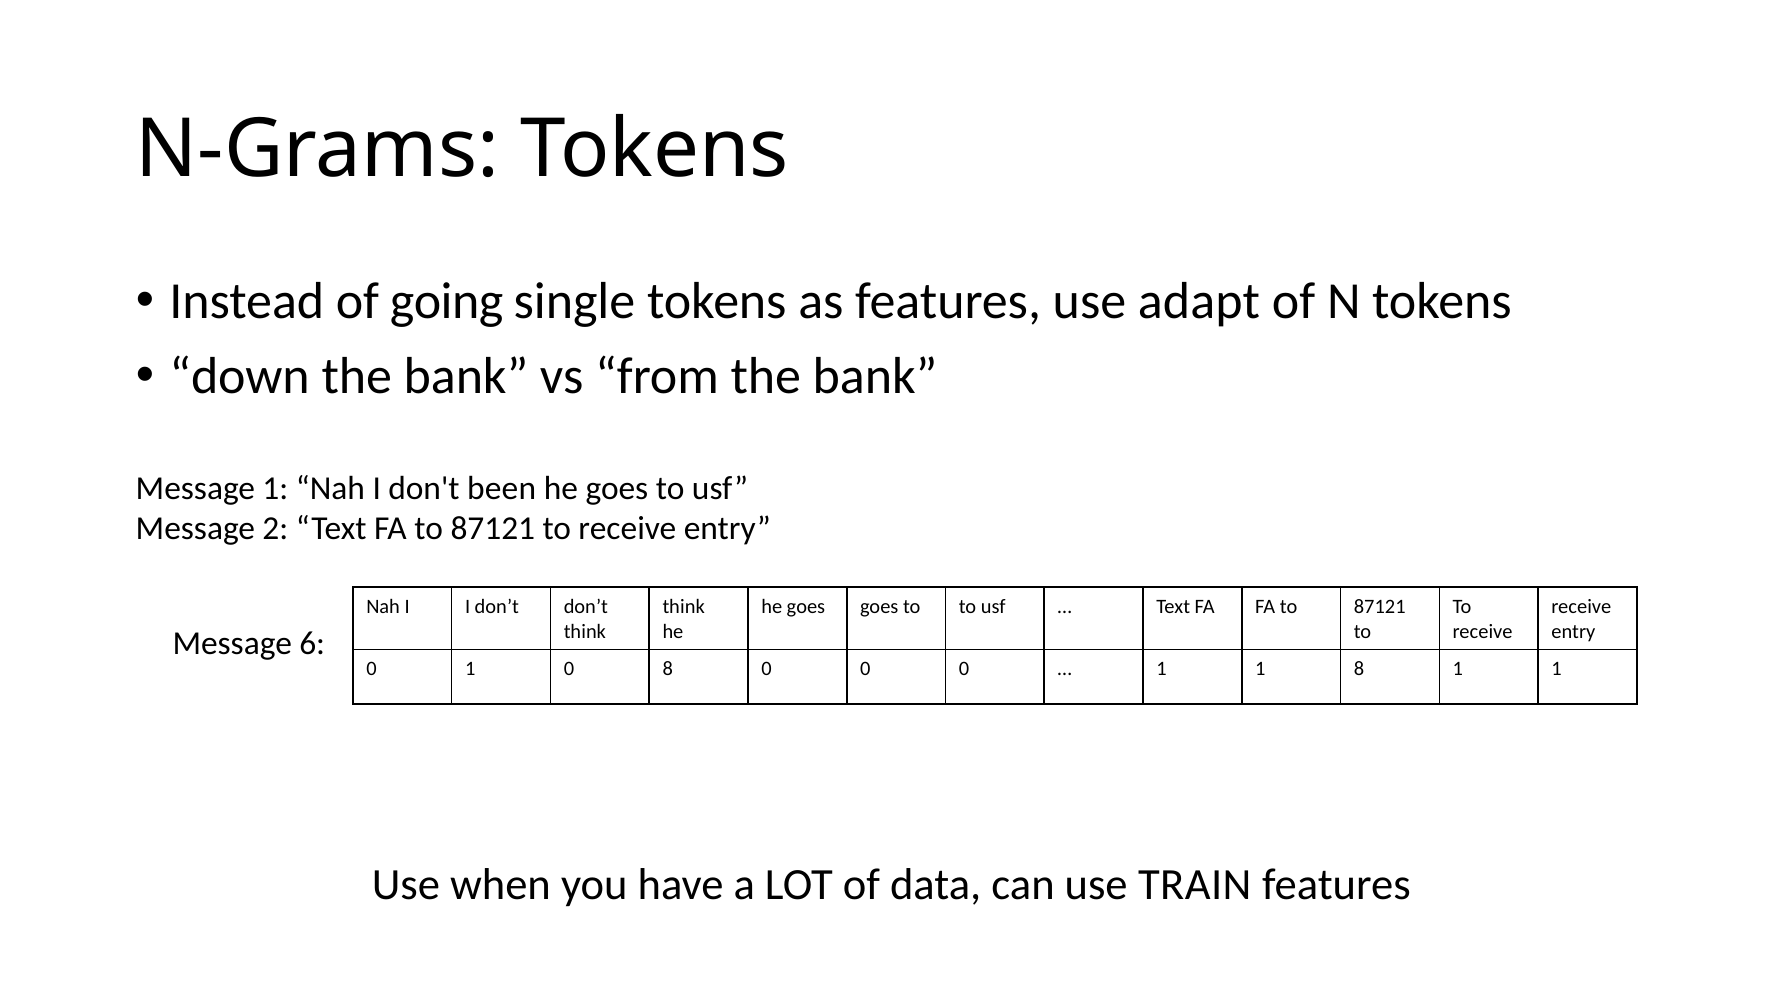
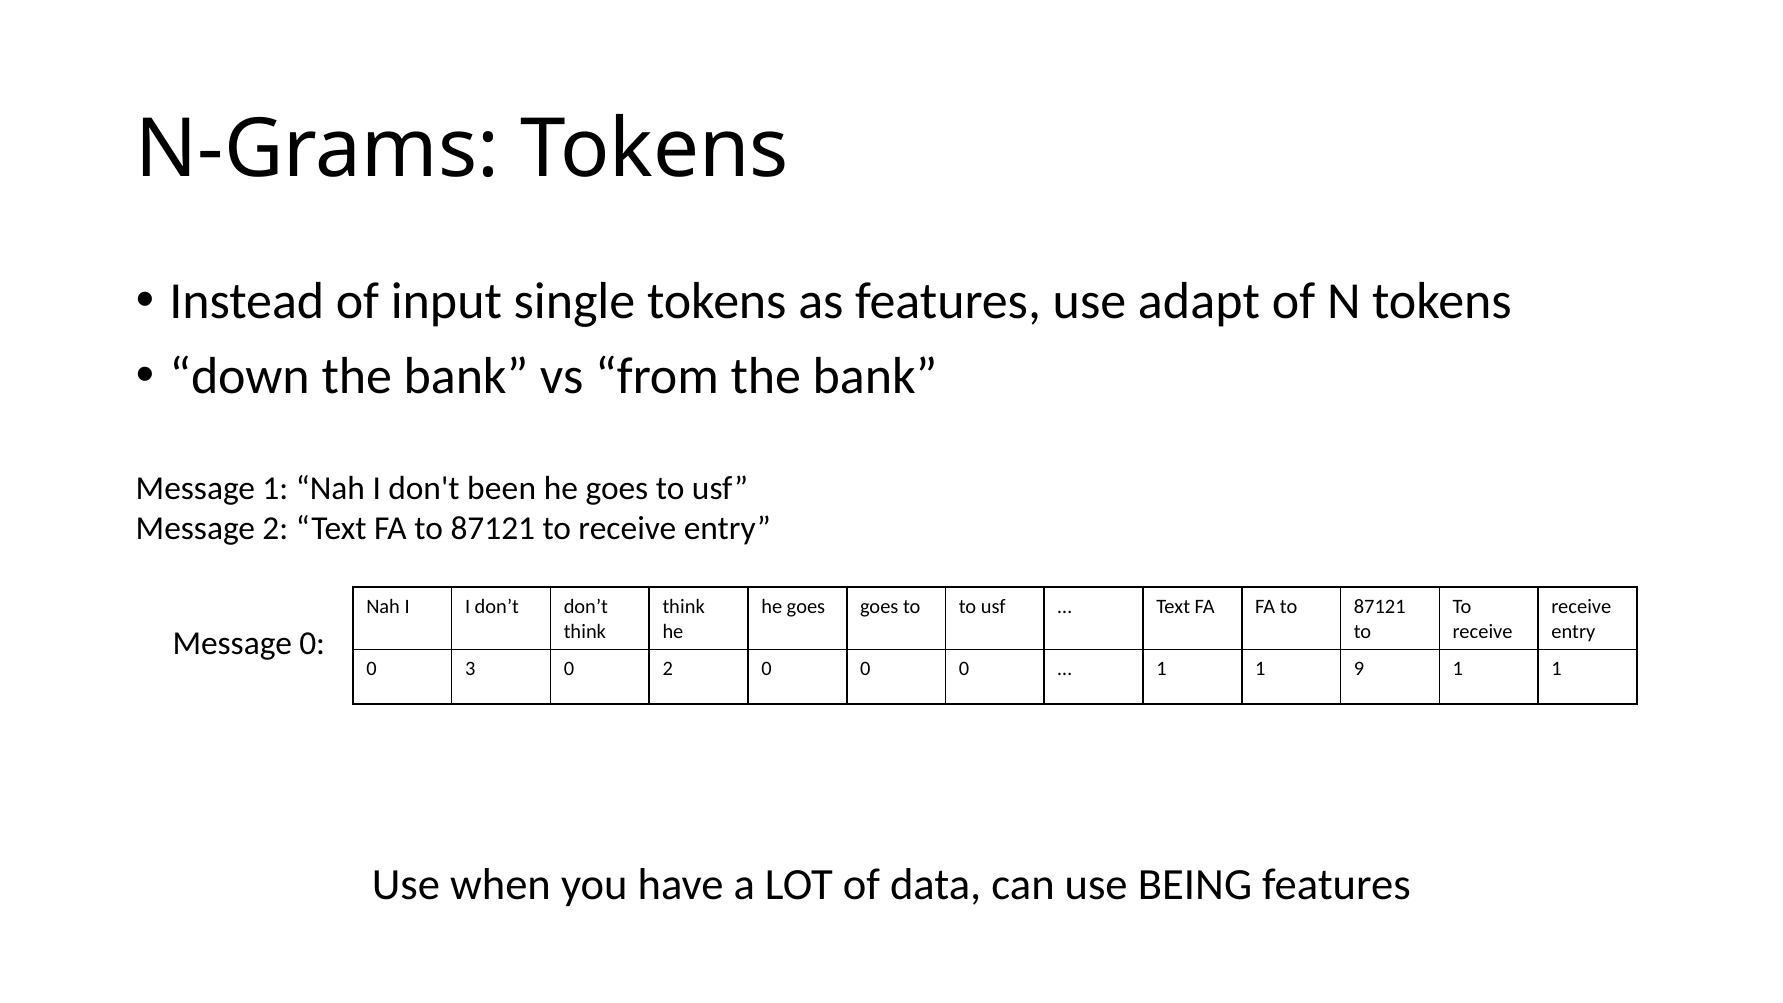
going: going -> input
Message 6: 6 -> 0
0 1: 1 -> 3
0 8: 8 -> 2
1 8: 8 -> 9
TRAIN: TRAIN -> BEING
